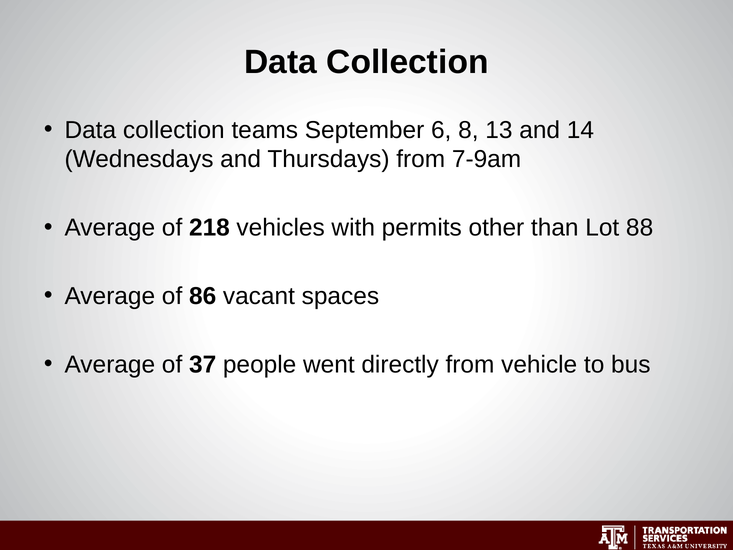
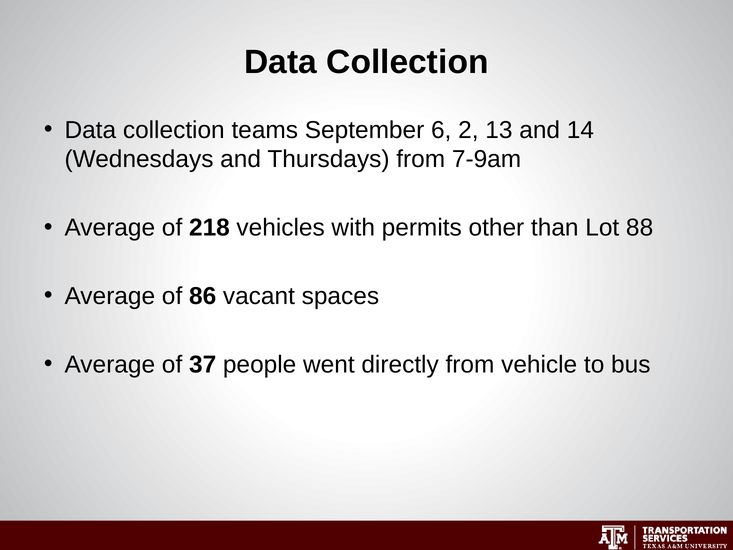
8: 8 -> 2
